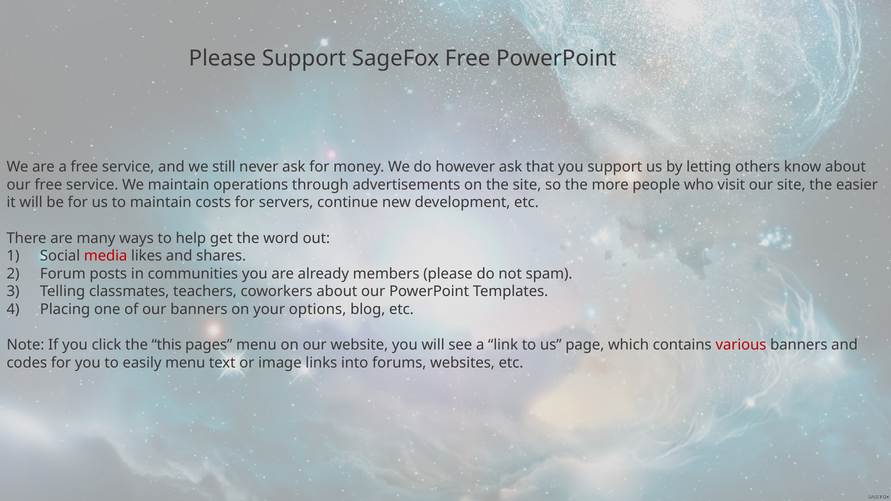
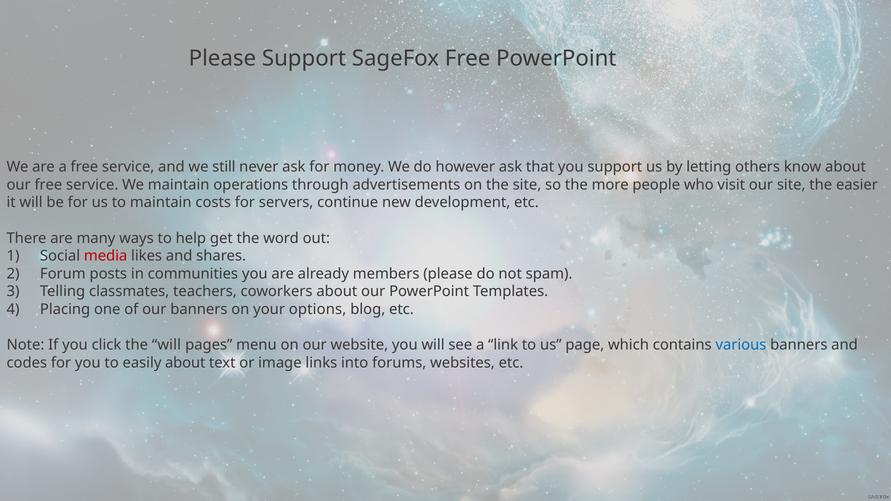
the this: this -> will
various colour: red -> blue
easily menu: menu -> about
